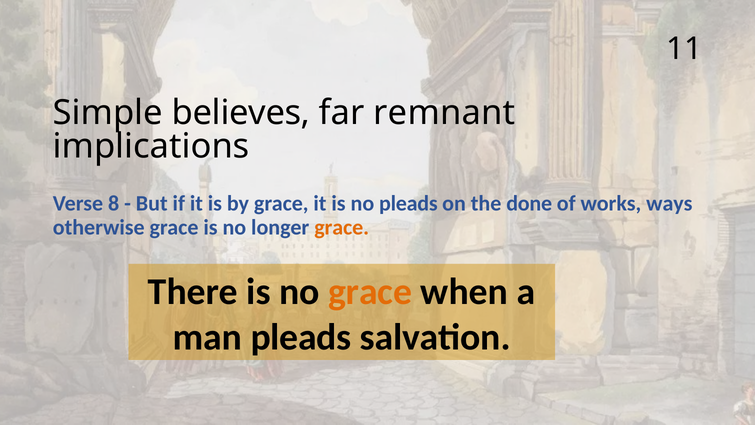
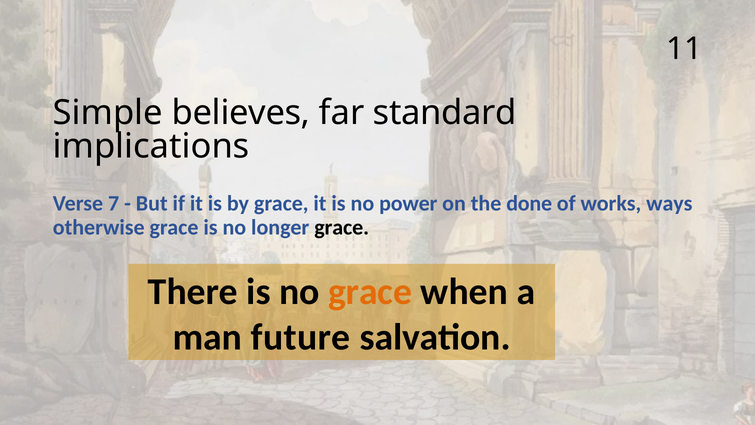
remnant: remnant -> standard
8: 8 -> 7
no pleads: pleads -> power
grace at (342, 227) colour: orange -> black
man pleads: pleads -> future
